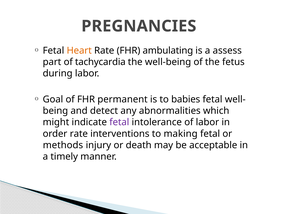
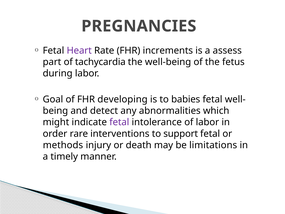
Heart colour: orange -> purple
ambulating: ambulating -> increments
permanent: permanent -> developing
order rate: rate -> rare
making: making -> support
acceptable: acceptable -> limitations
